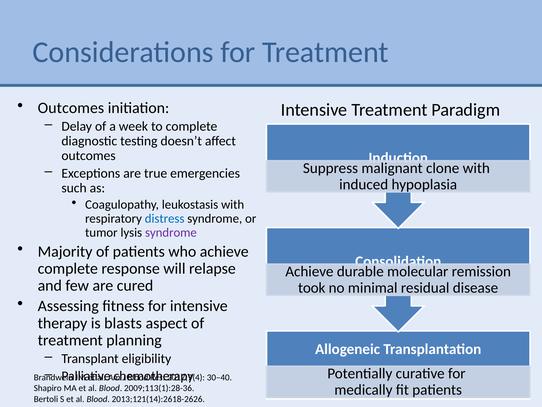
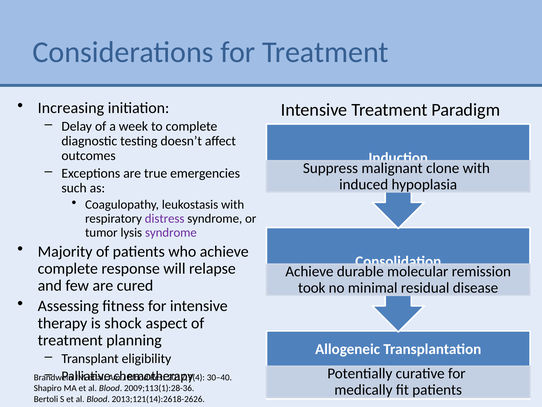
Outcomes at (71, 108): Outcomes -> Increasing
distress colour: blue -> purple
blasts: blasts -> shock
